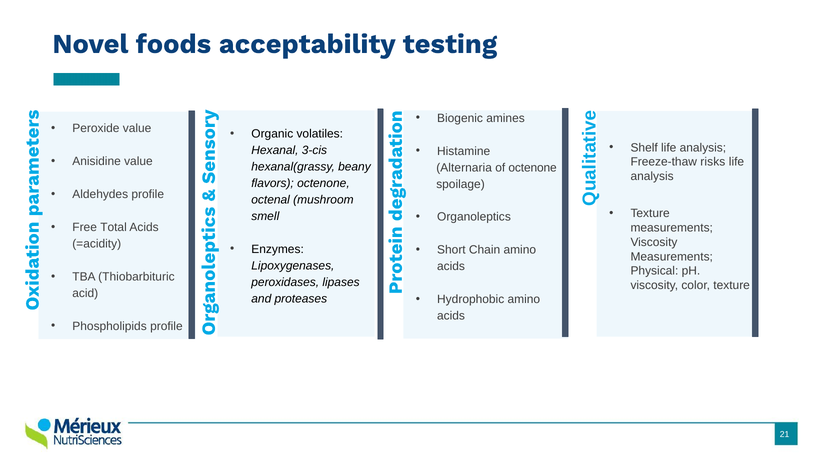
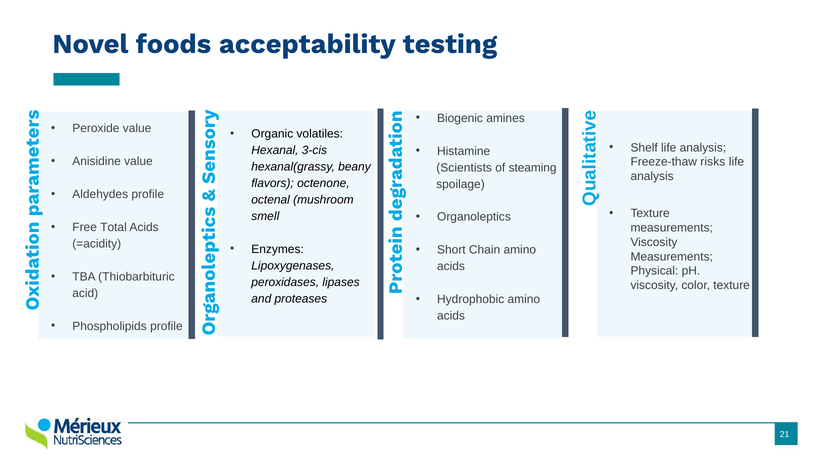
Alternaria: Alternaria -> Scientists
of octenone: octenone -> steaming
